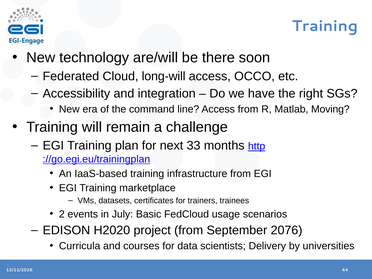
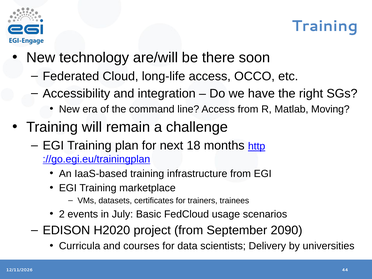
long-will: long-will -> long-life
33: 33 -> 18
2076: 2076 -> 2090
